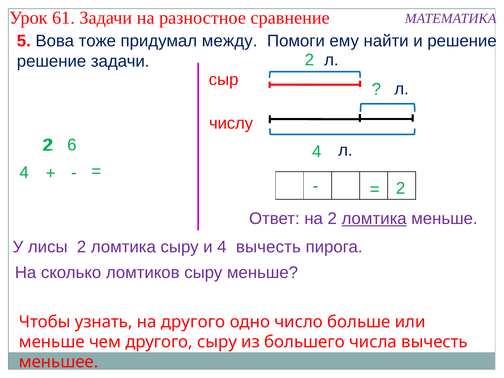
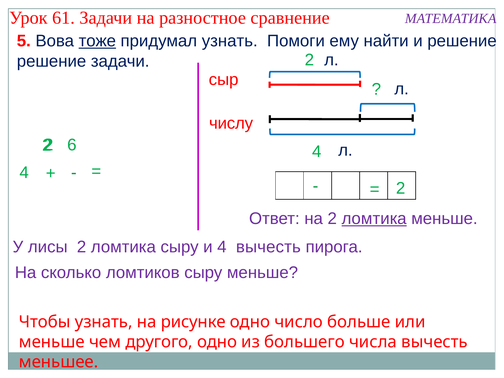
тоже underline: none -> present
придумал между: между -> узнать
на другого: другого -> рисунке
другого сыру: сыру -> одно
